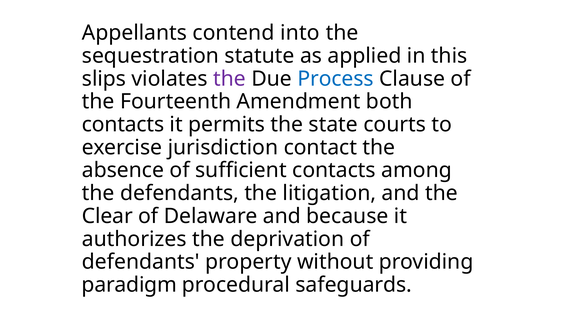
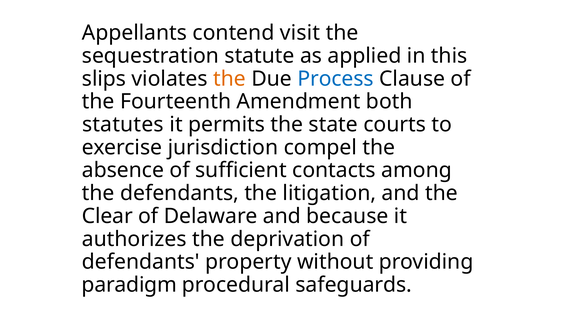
into: into -> visit
the at (229, 79) colour: purple -> orange
contacts at (123, 124): contacts -> statutes
contact: contact -> compel
